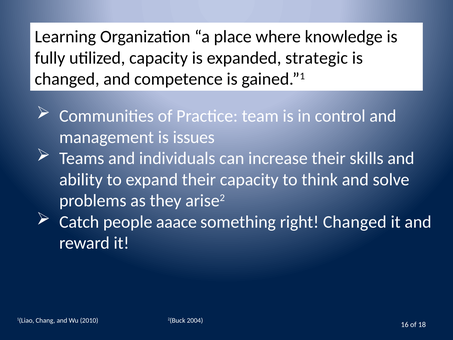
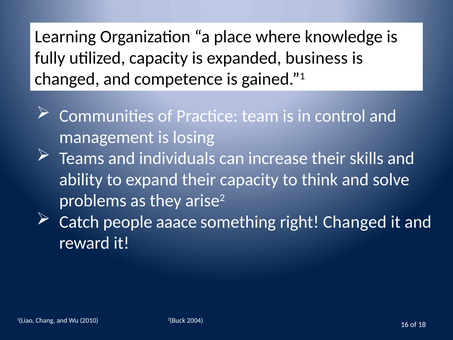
strategic: strategic -> business
issues: issues -> losing
